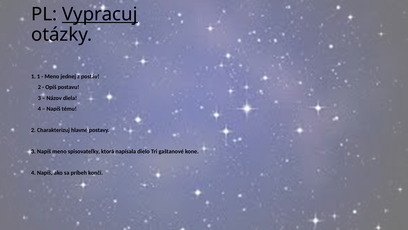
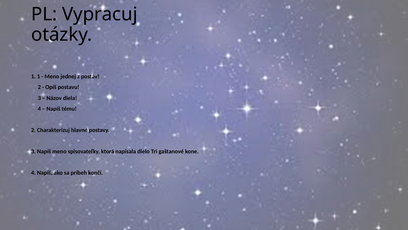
Vypracuj underline: present -> none
